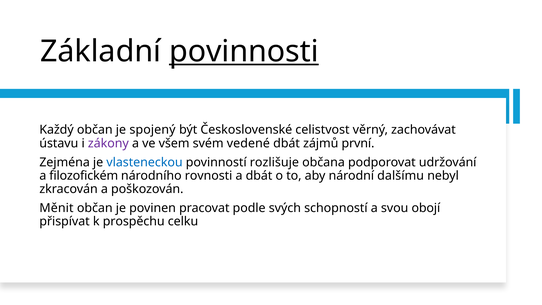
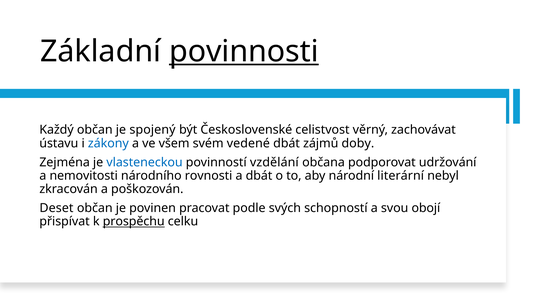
zákony colour: purple -> blue
první: první -> doby
rozlišuje: rozlišuje -> vzdělání
filozofickém: filozofickém -> nemovitosti
dalšímu: dalšímu -> literární
Měnit: Měnit -> Deset
prospěchu underline: none -> present
